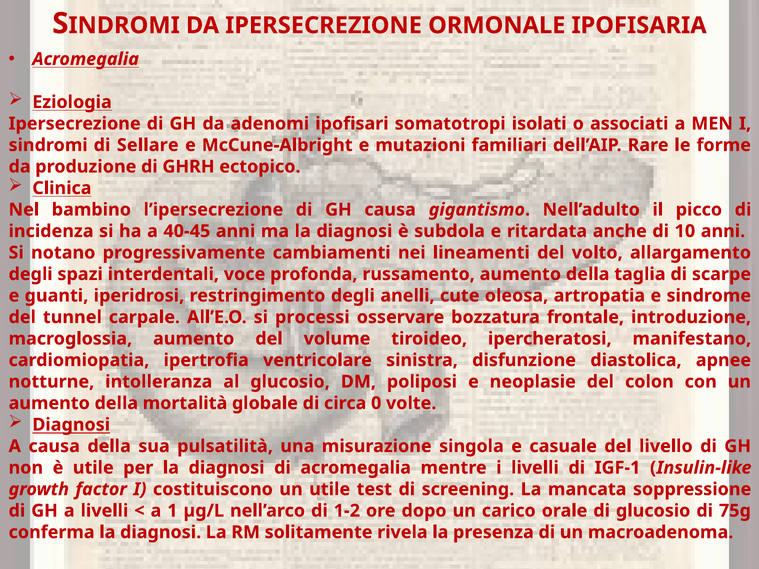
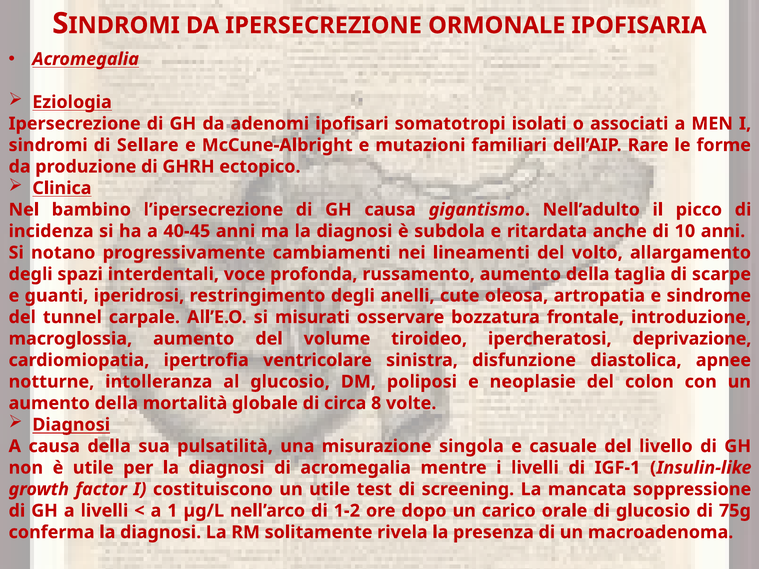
processi: processi -> misurati
manifestano: manifestano -> deprivazione
0: 0 -> 8
